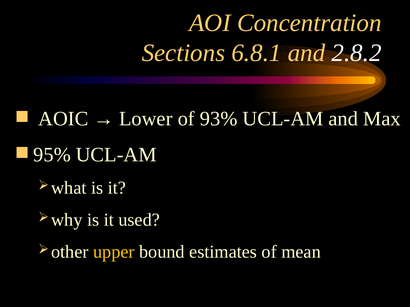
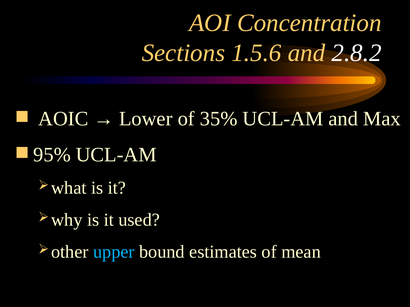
6.8.1: 6.8.1 -> 1.5.6
93%: 93% -> 35%
upper colour: yellow -> light blue
